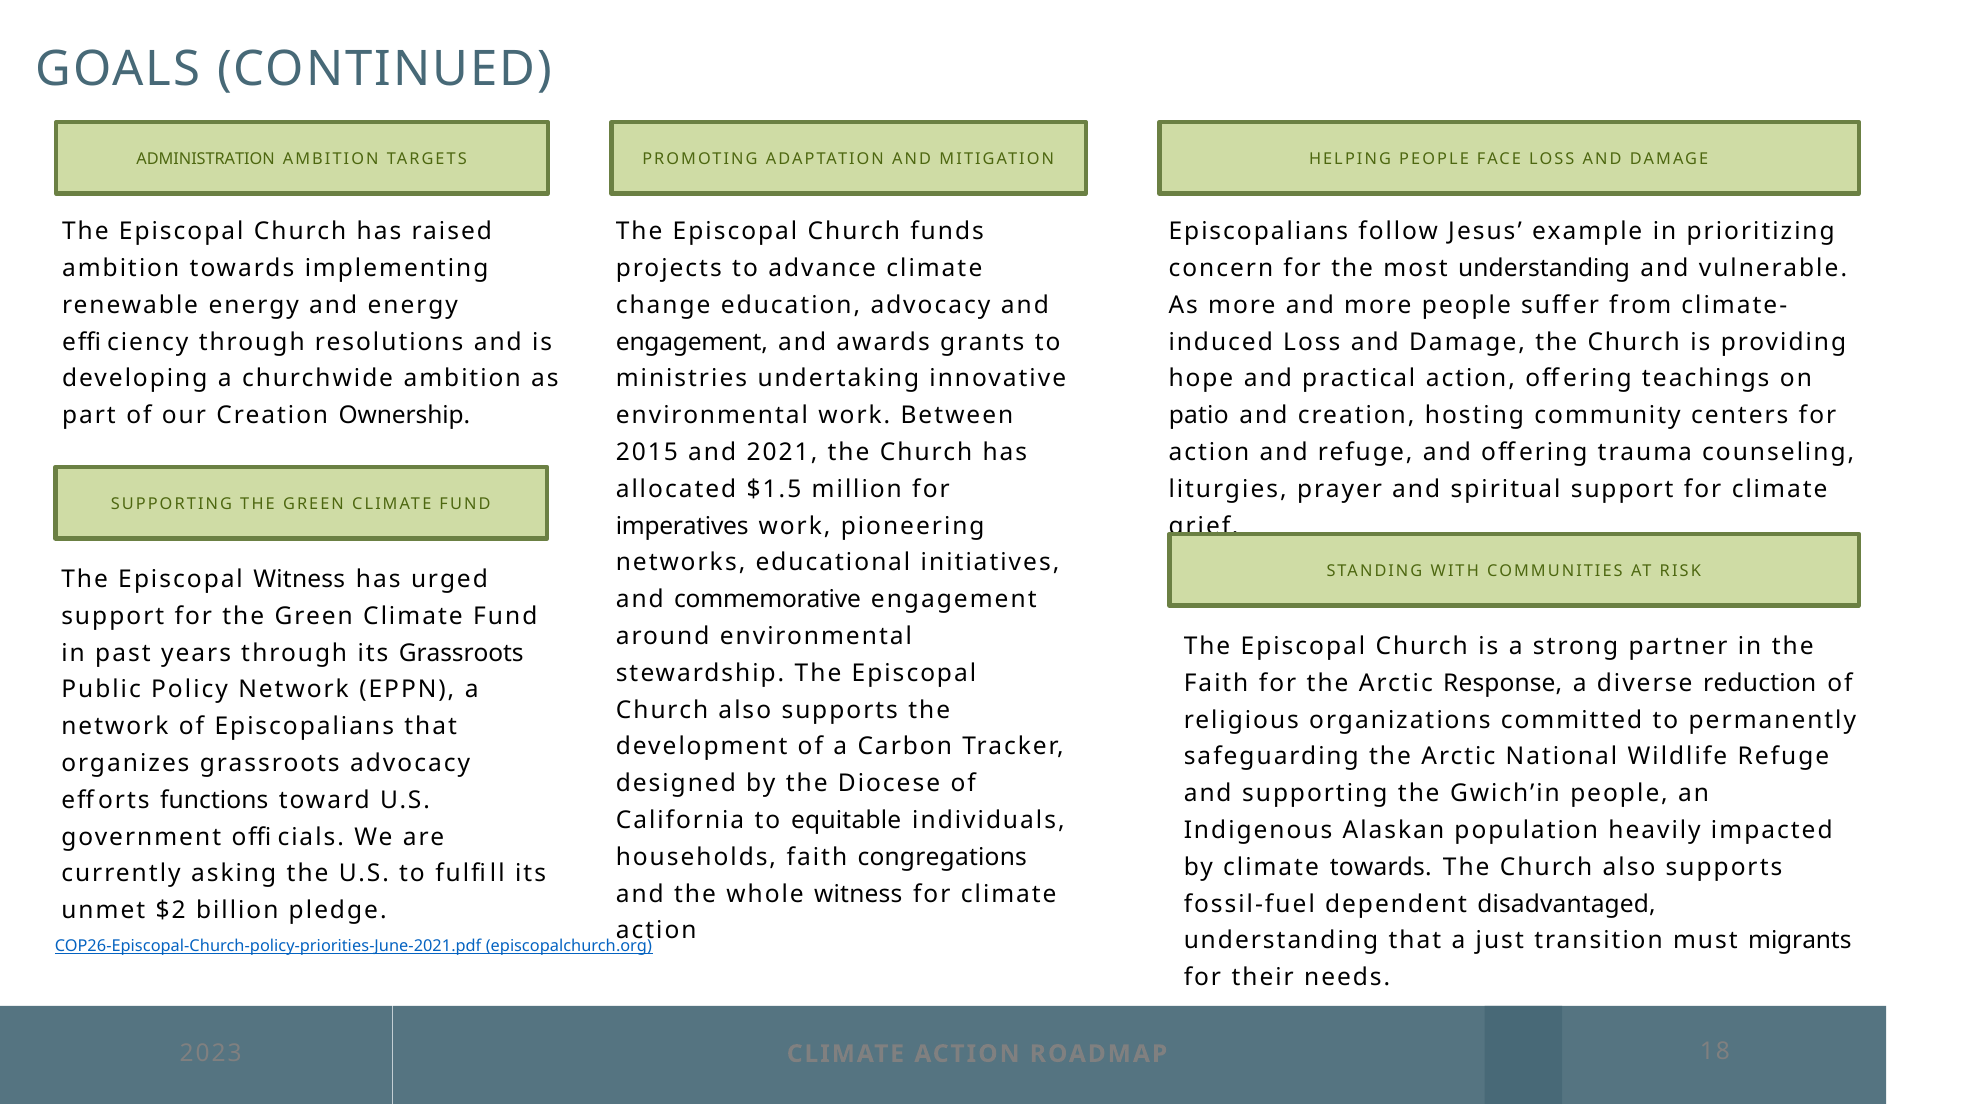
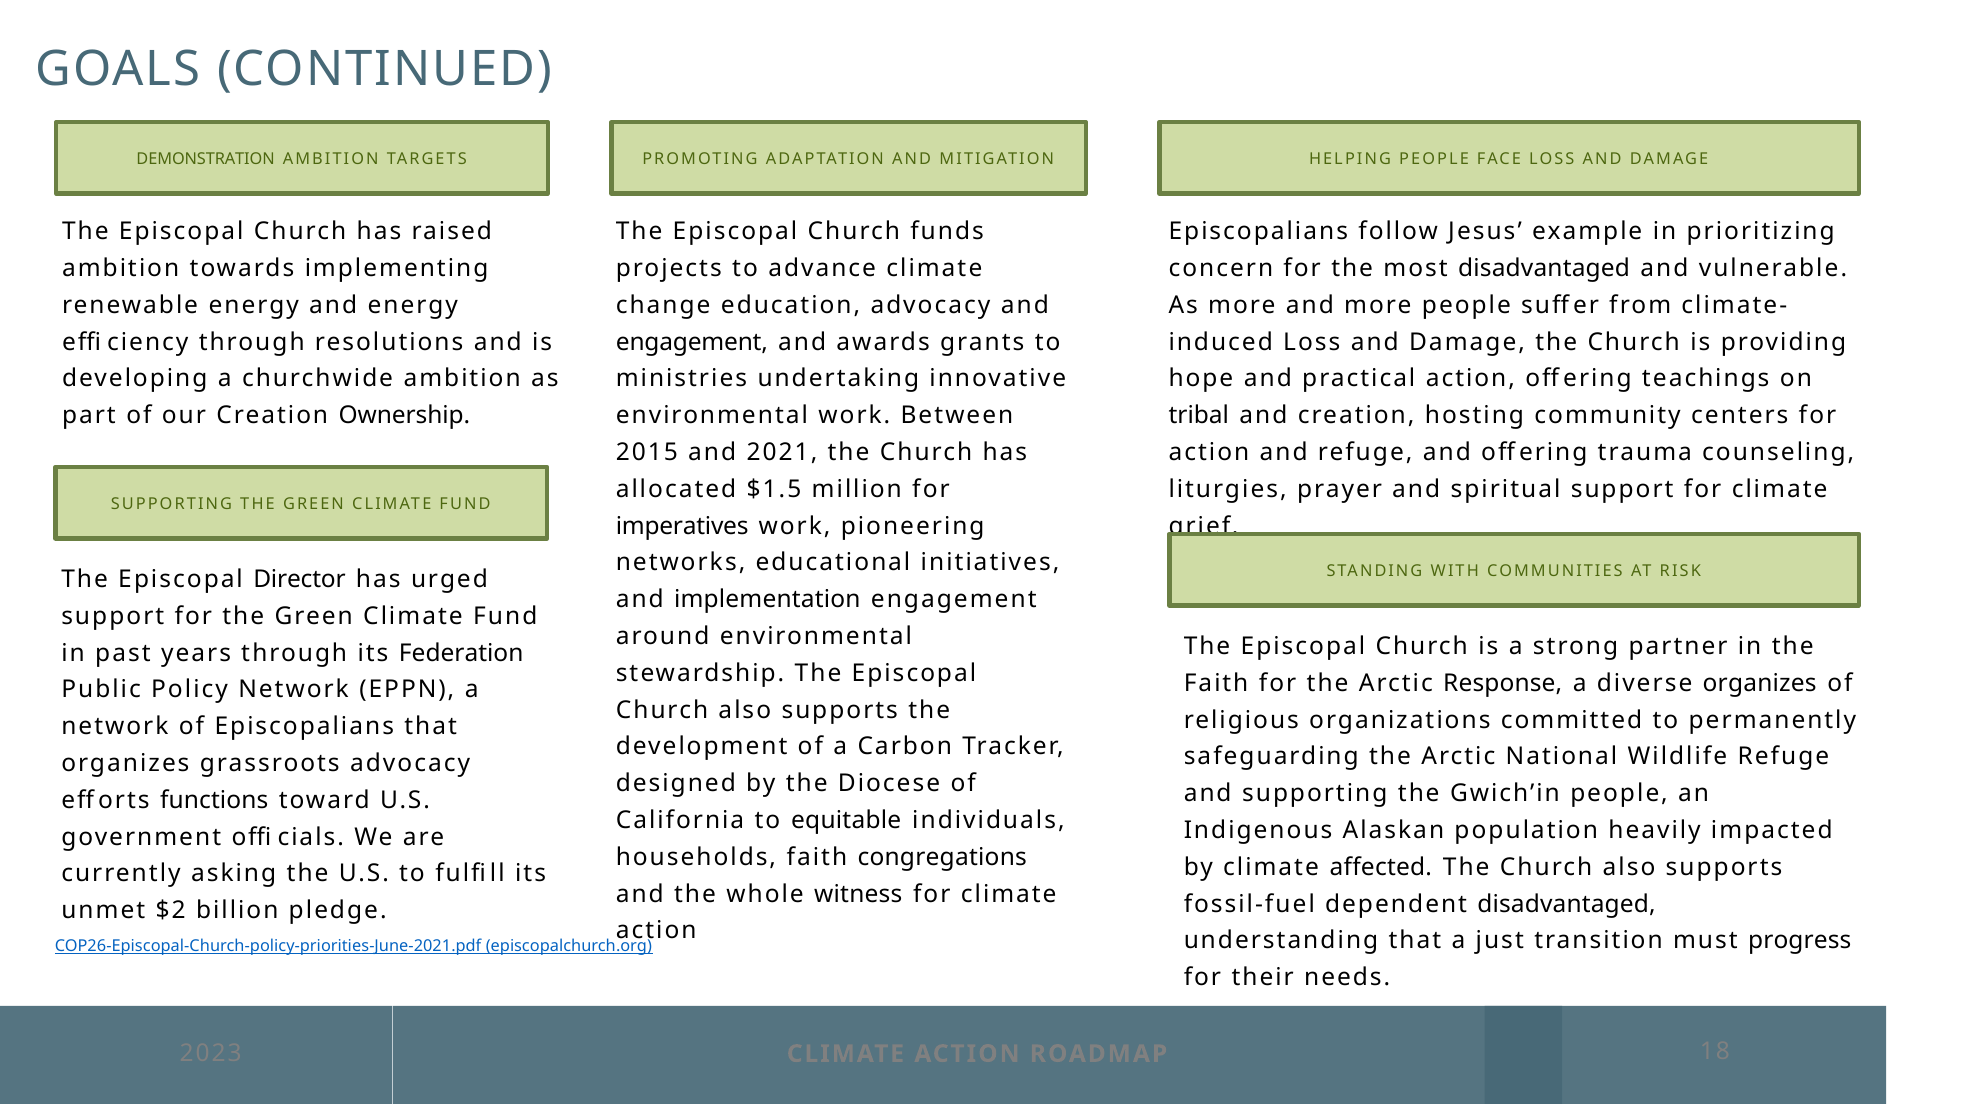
ADMINISTRATION: ADMINISTRATION -> DEMONSTRATION
most understanding: understanding -> disadvantaged
patio: patio -> tribal
Episcopal Witness: Witness -> Director
commemorative: commemorative -> implementation
its Grassroots: Grassroots -> Federation
diverse reduction: reduction -> organizes
climate towards: towards -> affected
migrants: migrants -> progress
